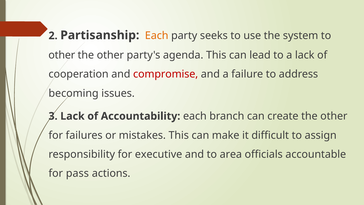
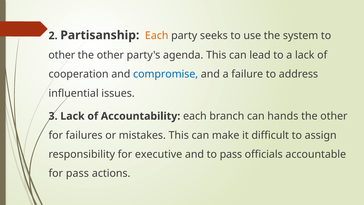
compromise colour: red -> blue
becoming: becoming -> influential
create: create -> hands
to area: area -> pass
